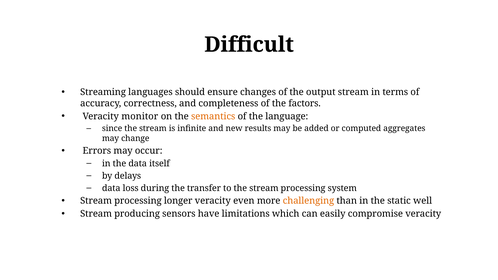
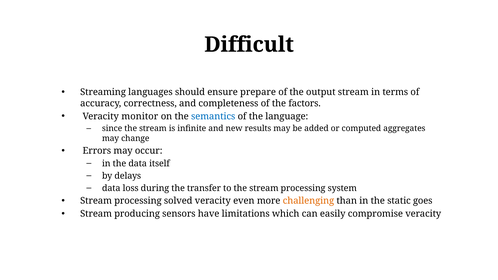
changes: changes -> prepare
semantics colour: orange -> blue
longer: longer -> solved
well: well -> goes
